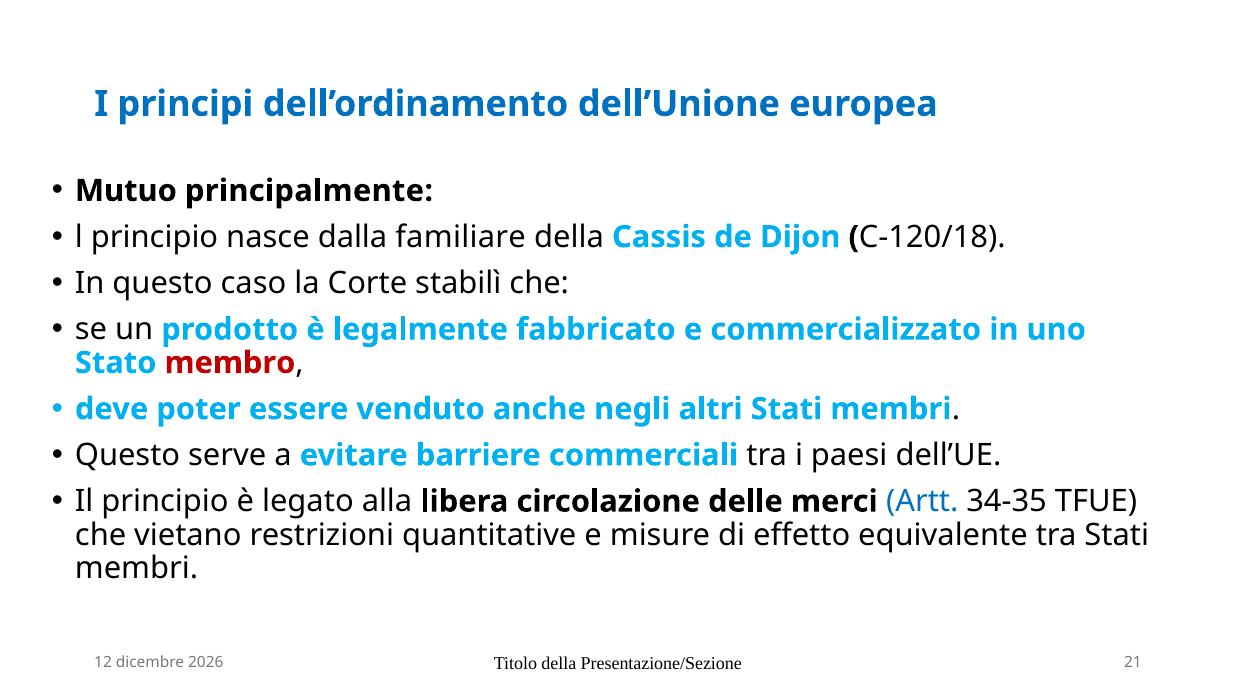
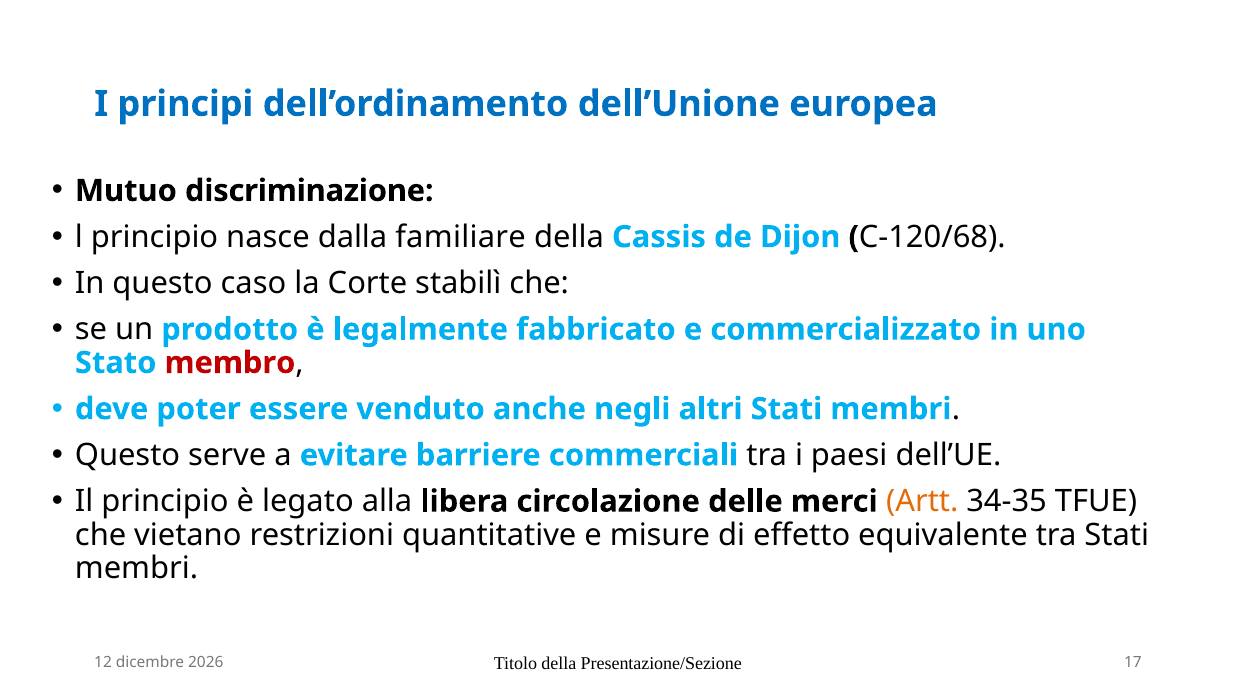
principalmente: principalmente -> discriminazione
C-120/18: C-120/18 -> C-120/68
Artt colour: blue -> orange
21: 21 -> 17
